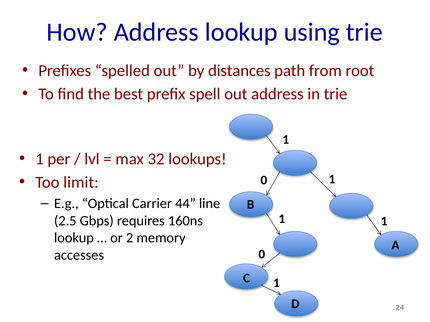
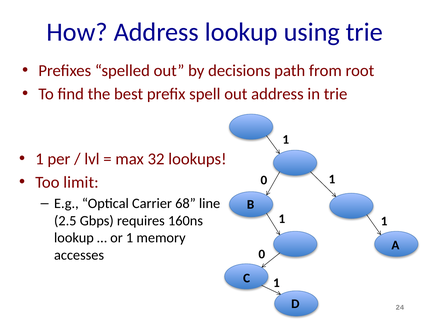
distances: distances -> decisions
44: 44 -> 68
or 2: 2 -> 1
